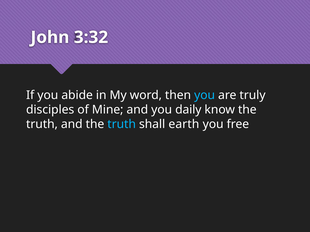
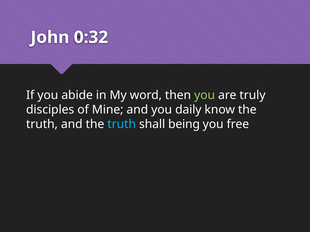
3:32: 3:32 -> 0:32
you at (205, 95) colour: light blue -> light green
earth: earth -> being
